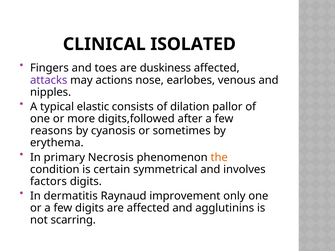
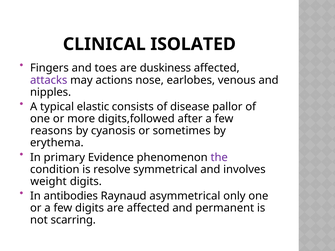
dilation: dilation -> disease
Necrosis: Necrosis -> Evidence
the colour: orange -> purple
certain: certain -> resolve
factors: factors -> weight
dermatitis: dermatitis -> antibodies
improvement: improvement -> asymmetrical
agglutinins: agglutinins -> permanent
